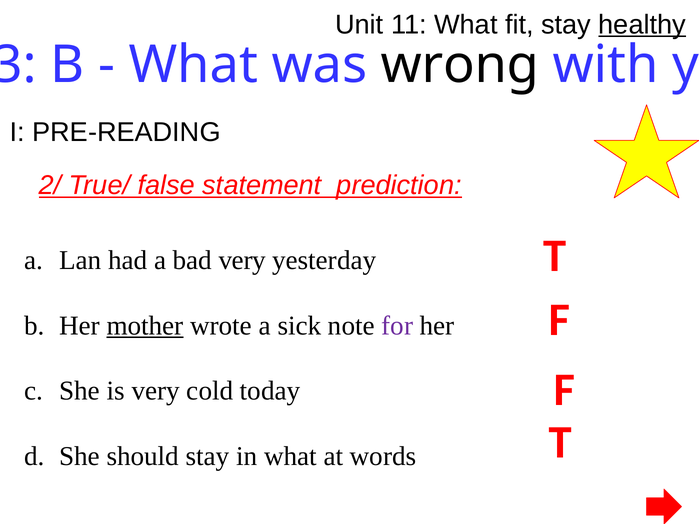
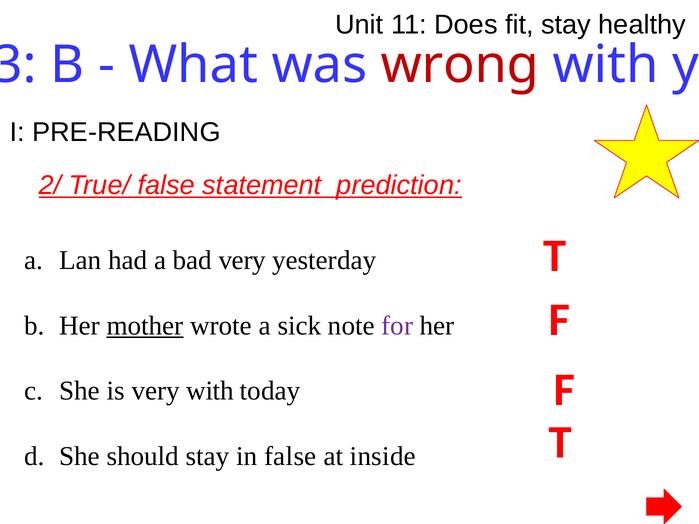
11 What: What -> Does
healthy underline: present -> none
wrong colour: black -> red
very cold: cold -> with
in what: what -> false
words: words -> inside
